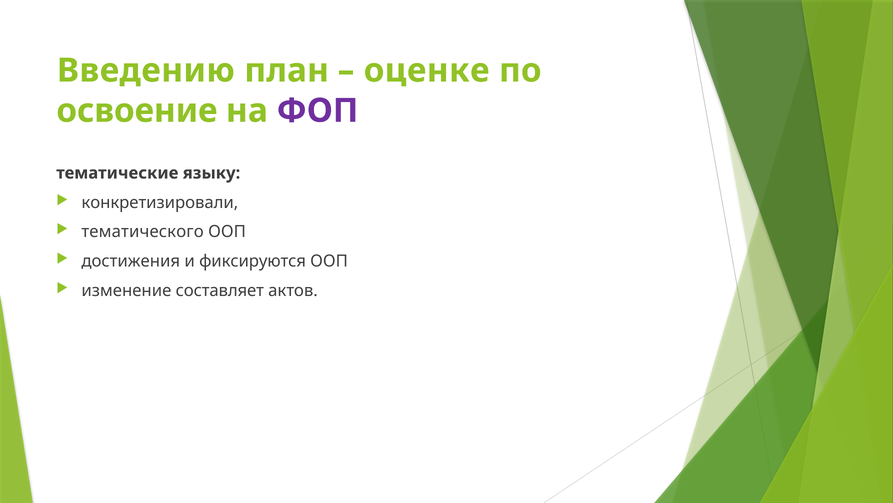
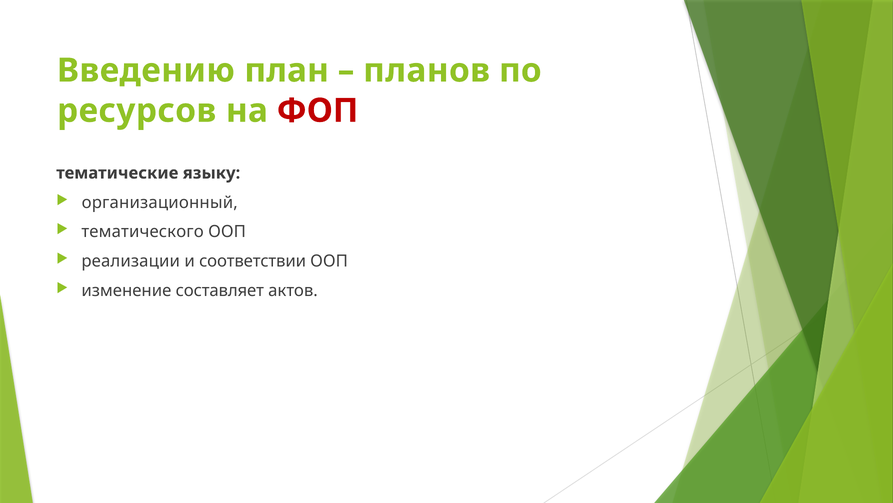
оценке: оценке -> планов
освоение: освоение -> ресурсов
ФОП colour: purple -> red
конкретизировали: конкретизировали -> организационный
достижения: достижения -> реализации
фиксируются: фиксируются -> соответствии
